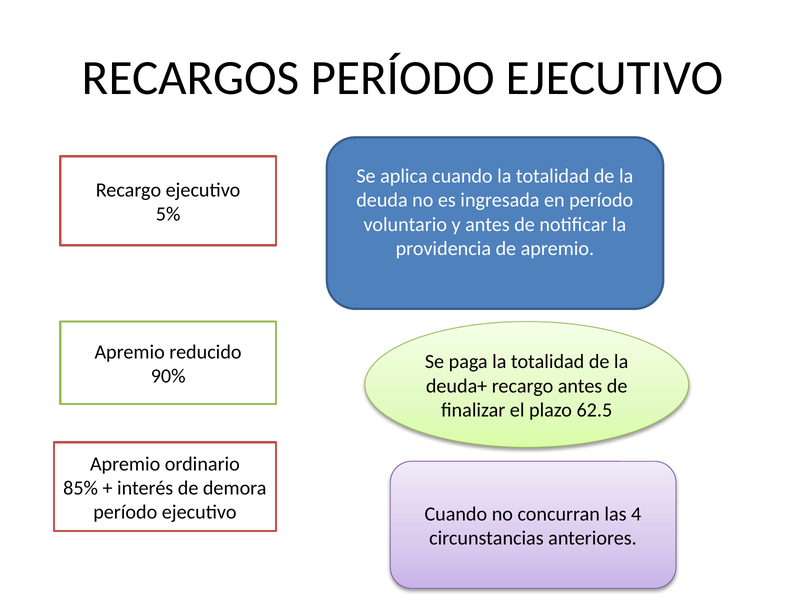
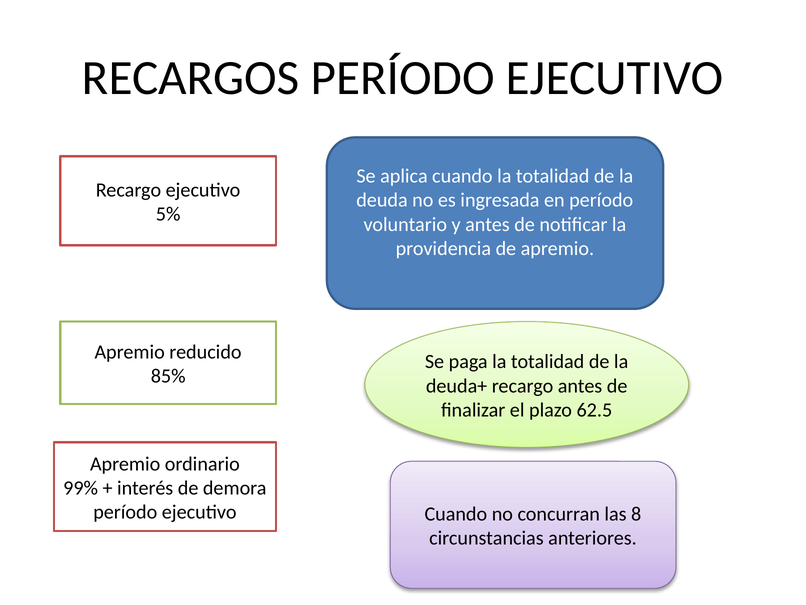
90%: 90% -> 85%
85%: 85% -> 99%
4: 4 -> 8
